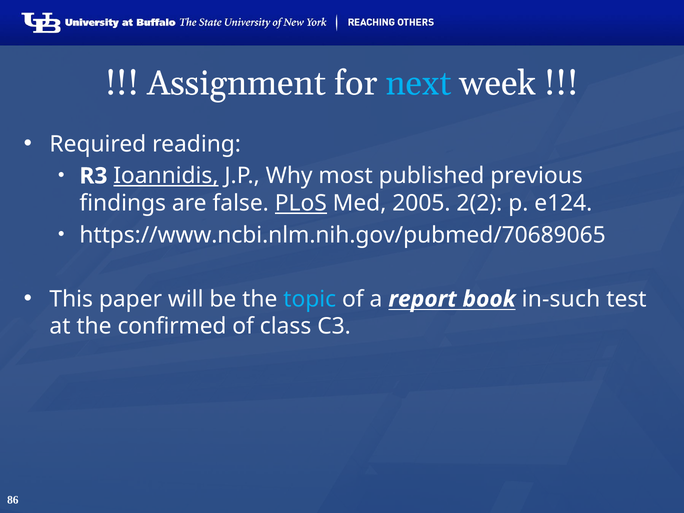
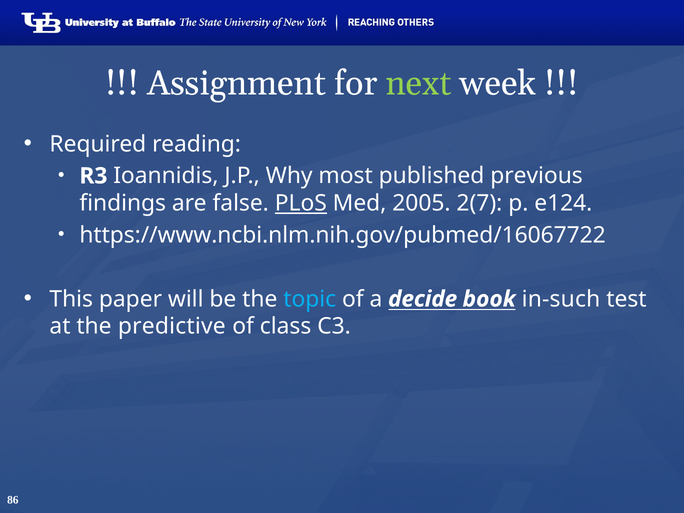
next colour: light blue -> light green
Ioannidis underline: present -> none
2(2: 2(2 -> 2(7
https://www.ncbi.nlm.nih.gov/pubmed/70689065: https://www.ncbi.nlm.nih.gov/pubmed/70689065 -> https://www.ncbi.nlm.nih.gov/pubmed/16067722
report: report -> decide
confirmed: confirmed -> predictive
